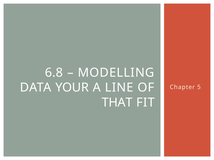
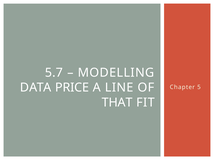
6.8: 6.8 -> 5.7
YOUR: YOUR -> PRICE
